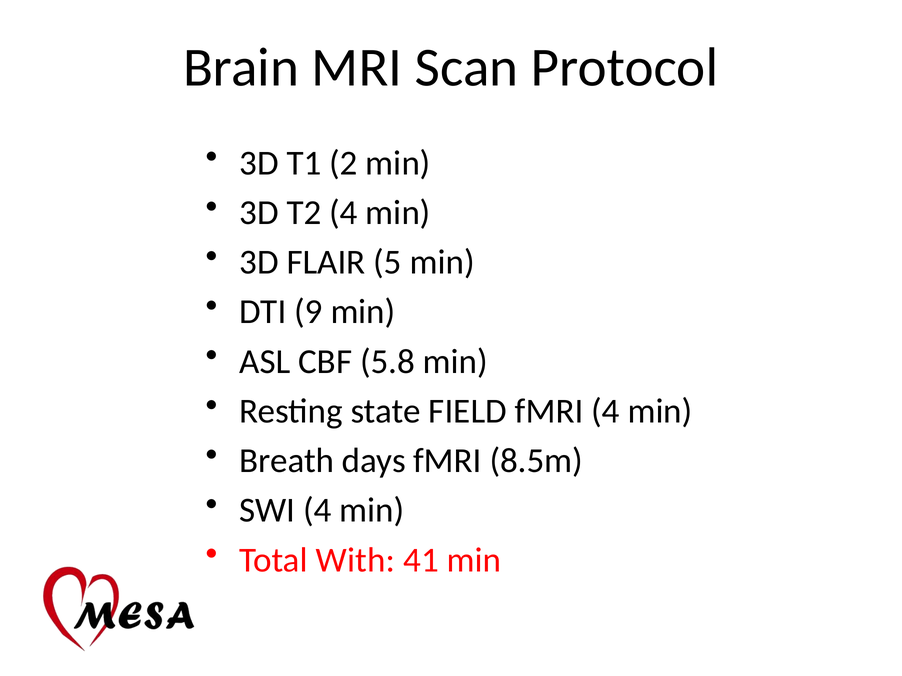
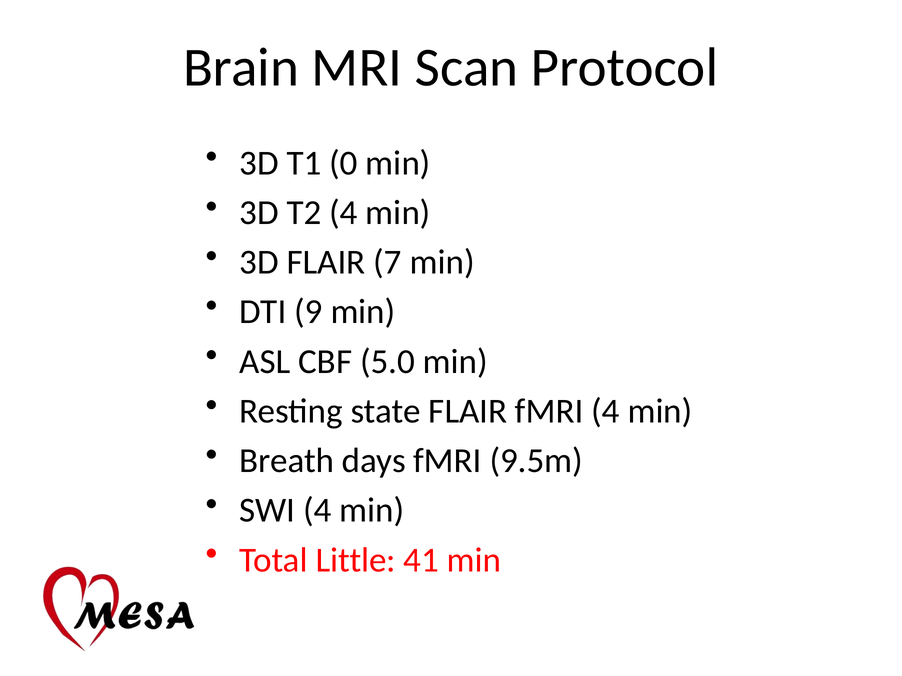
2: 2 -> 0
5: 5 -> 7
5.8: 5.8 -> 5.0
state FIELD: FIELD -> FLAIR
8.5m: 8.5m -> 9.5m
With: With -> Little
